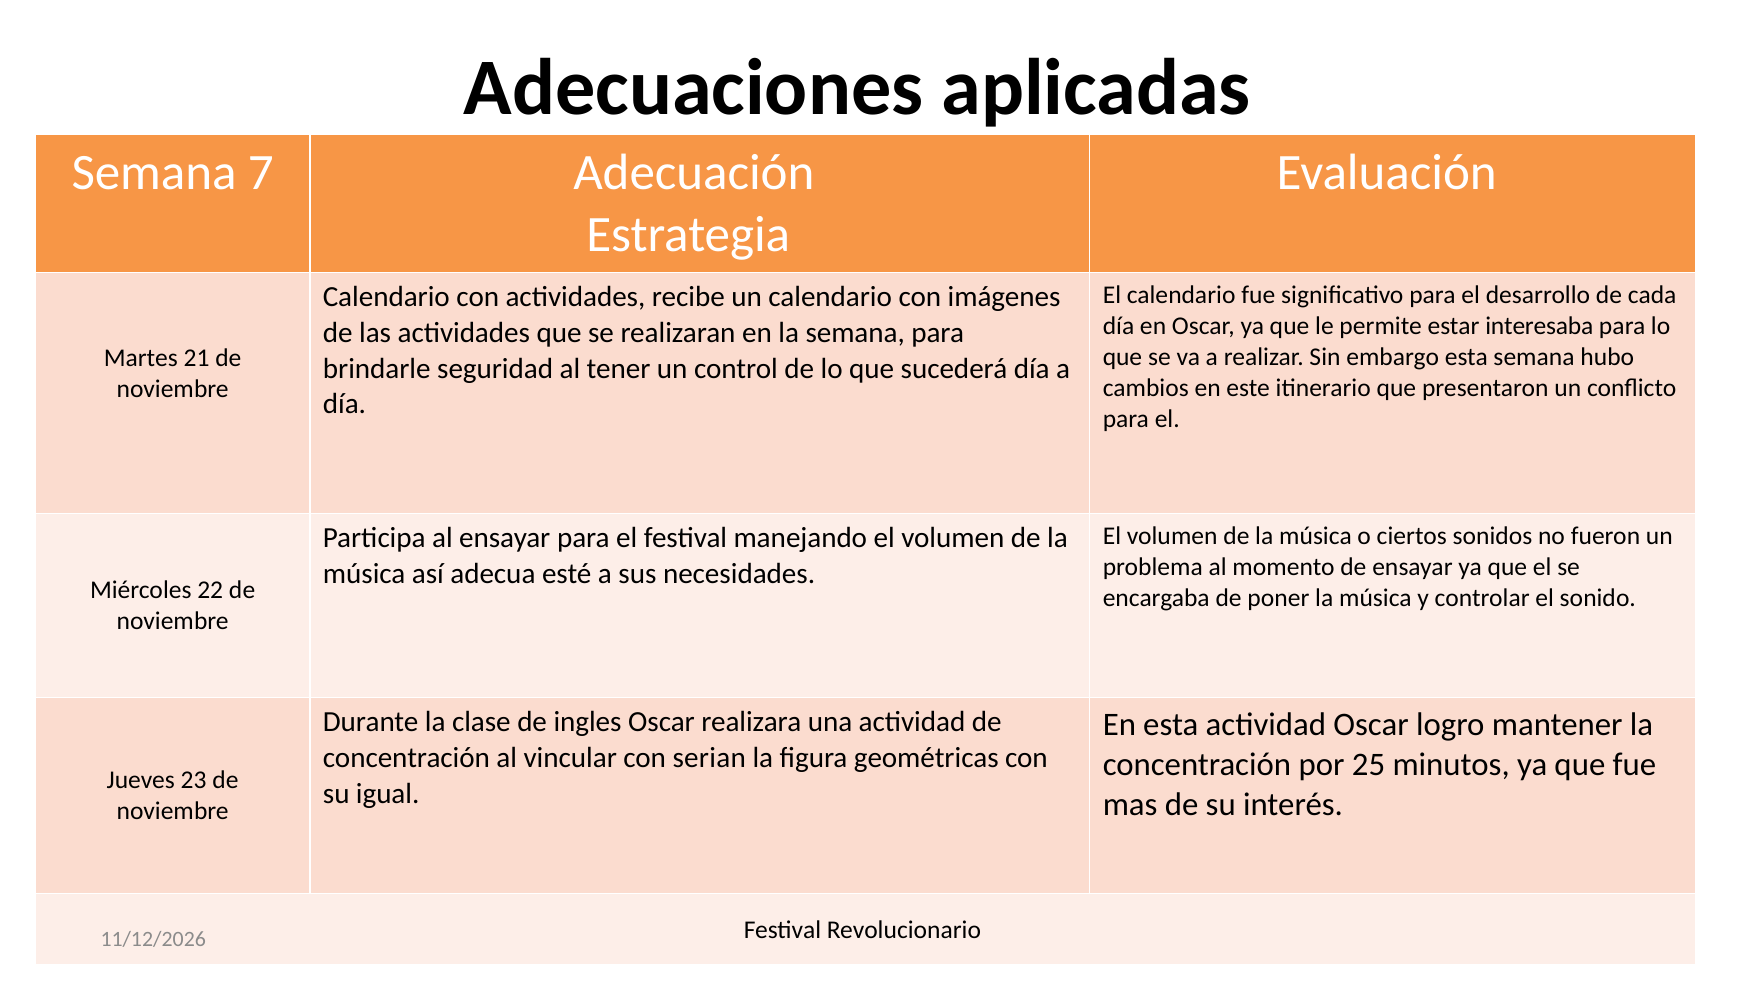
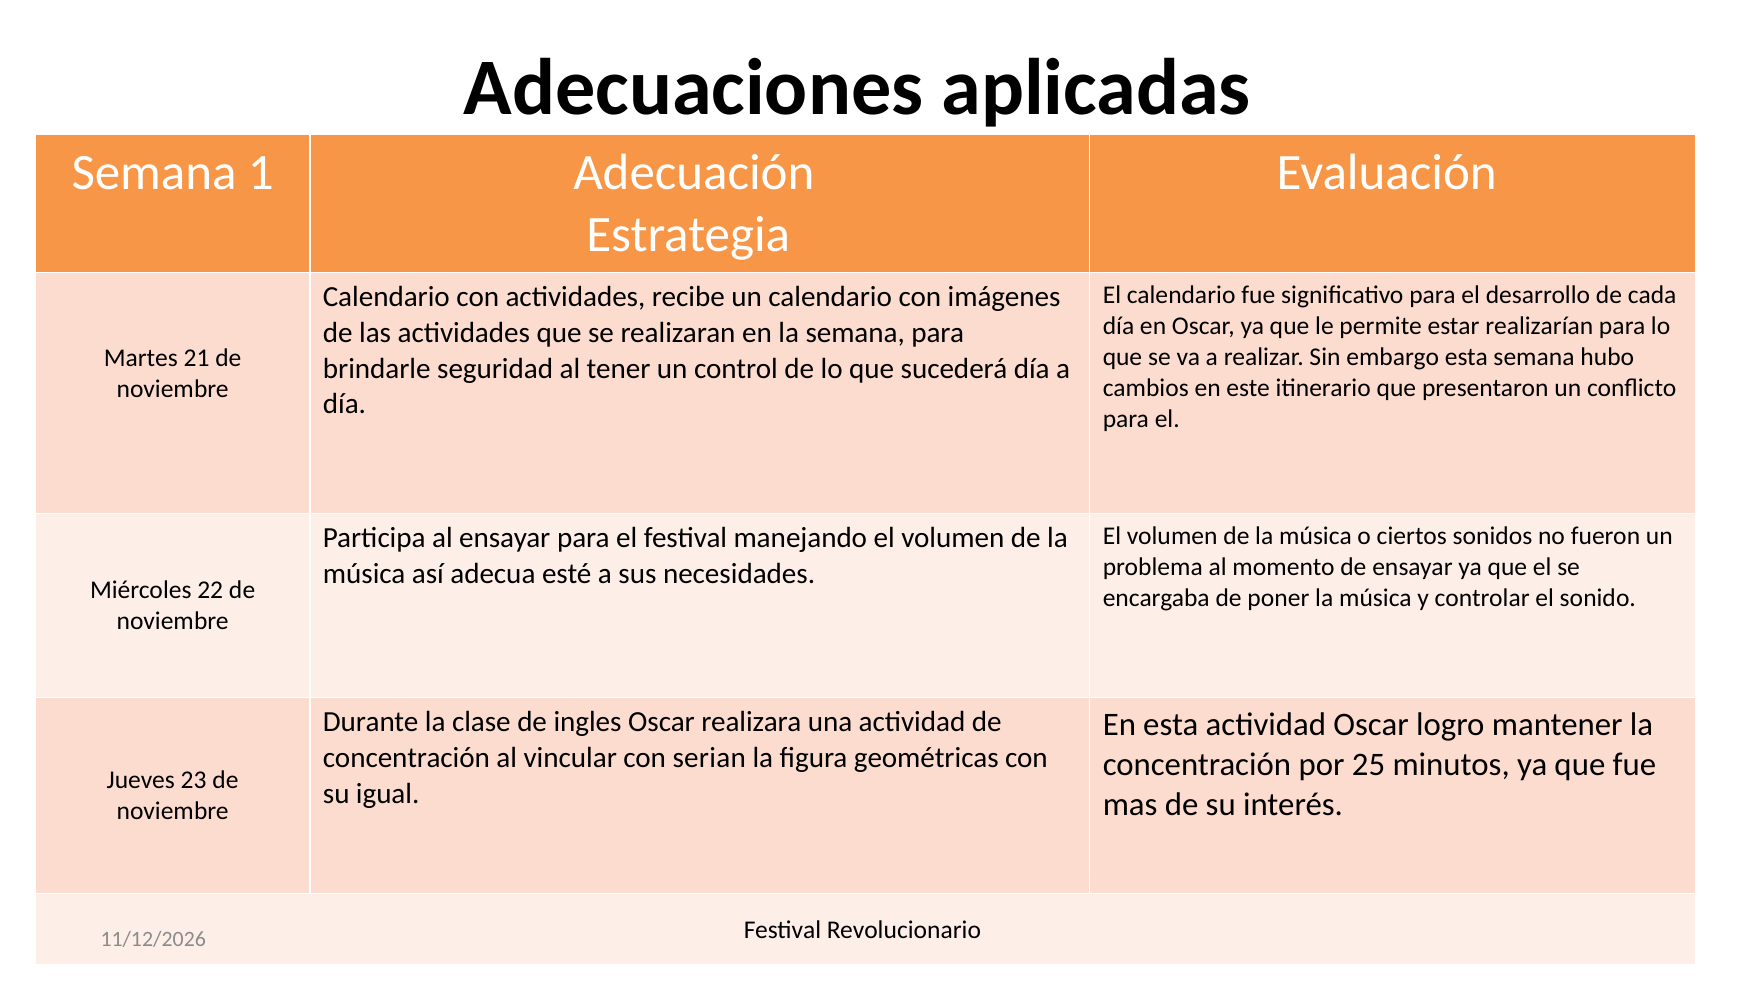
7: 7 -> 1
interesaba: interesaba -> realizarían
